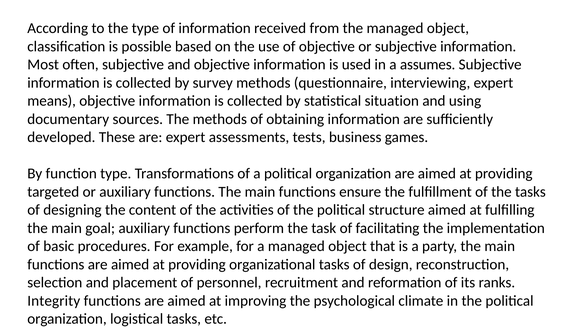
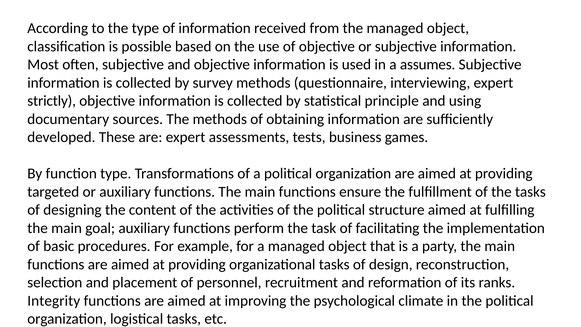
means: means -> strictly
situation: situation -> principle
